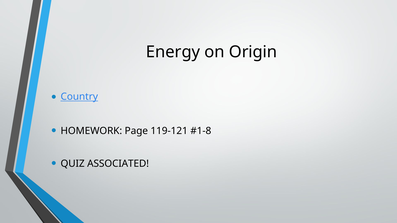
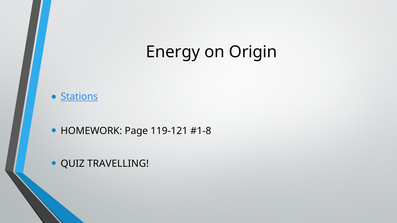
Country: Country -> Stations
ASSOCIATED: ASSOCIATED -> TRAVELLING
